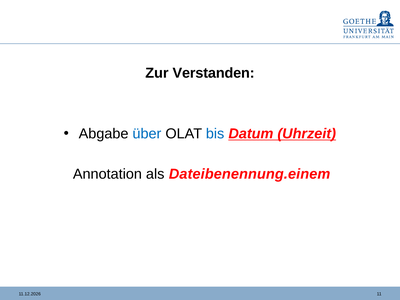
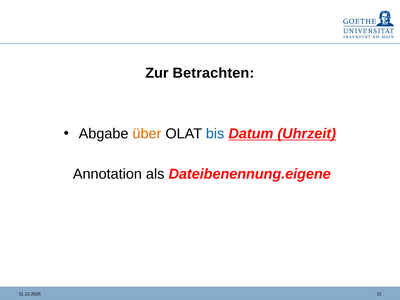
Verstanden: Verstanden -> Betrachten
über colour: blue -> orange
Dateibenennung.einem: Dateibenennung.einem -> Dateibenennung.eigene
